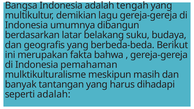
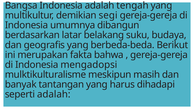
lagu: lagu -> segi
pemahaman: pemahaman -> mengadopsi
